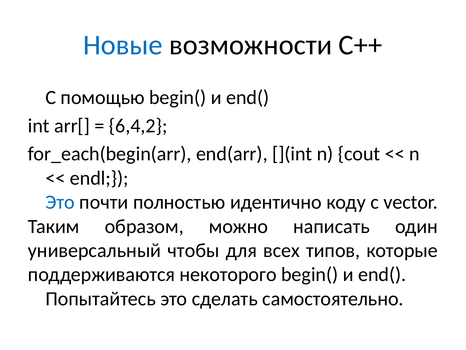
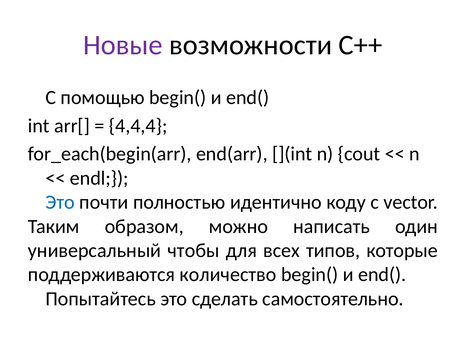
Новые colour: blue -> purple
6,4,2: 6,4,2 -> 4,4,4
некоторого: некоторого -> количество
